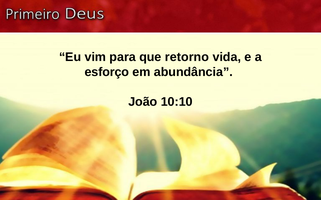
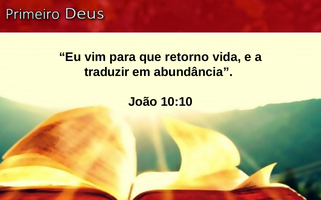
esforço: esforço -> traduzir
